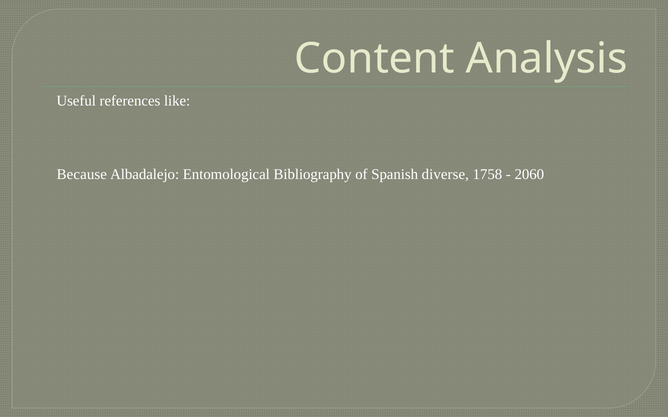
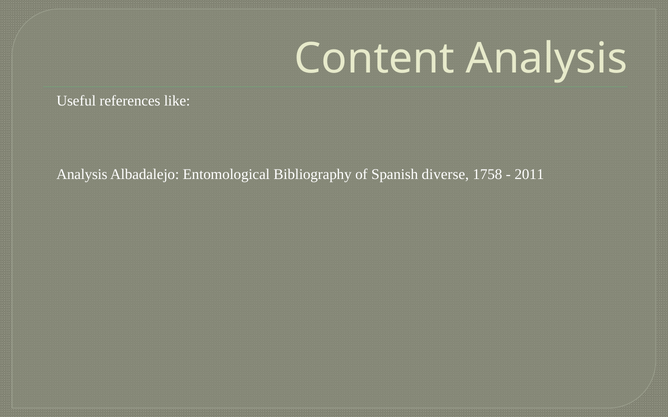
Because at (82, 175): Because -> Analysis
2060: 2060 -> 2011
